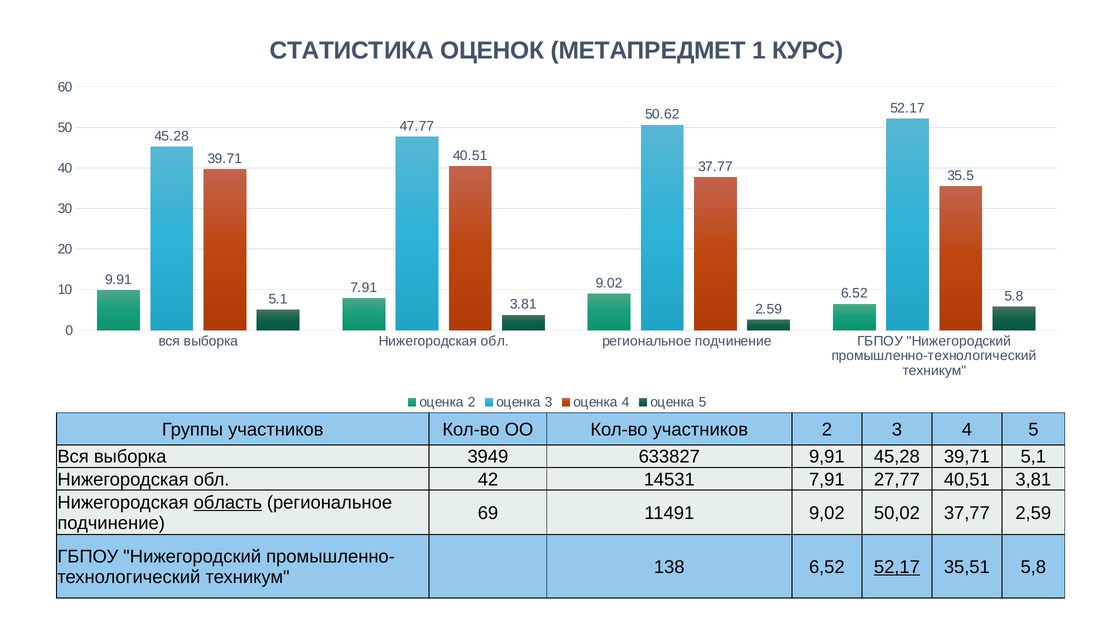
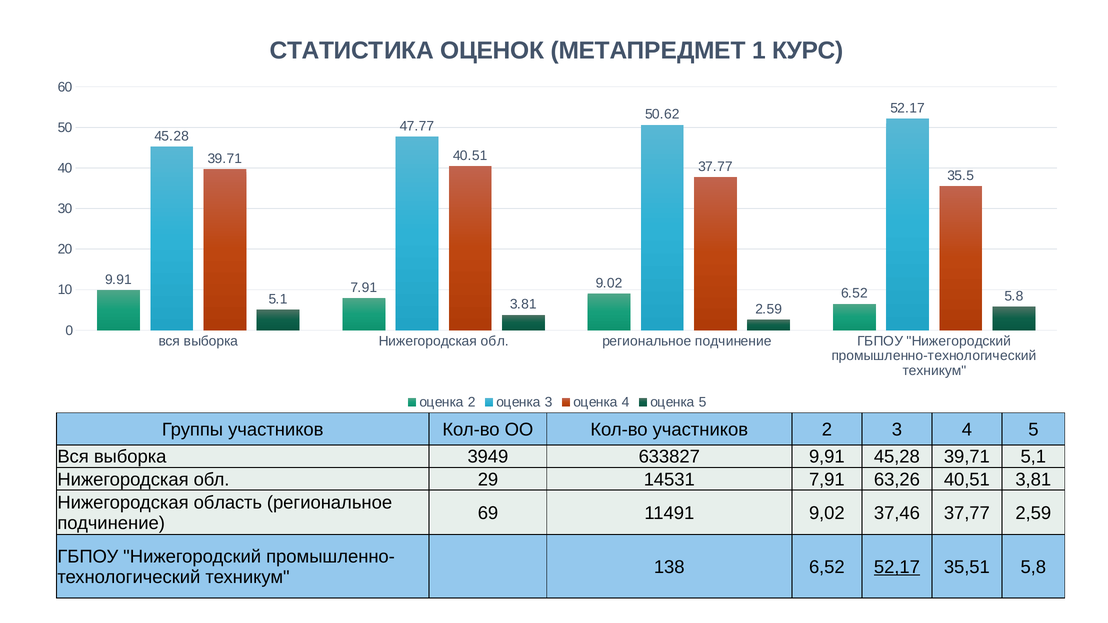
42: 42 -> 29
27,77: 27,77 -> 63,26
область underline: present -> none
50,02: 50,02 -> 37,46
